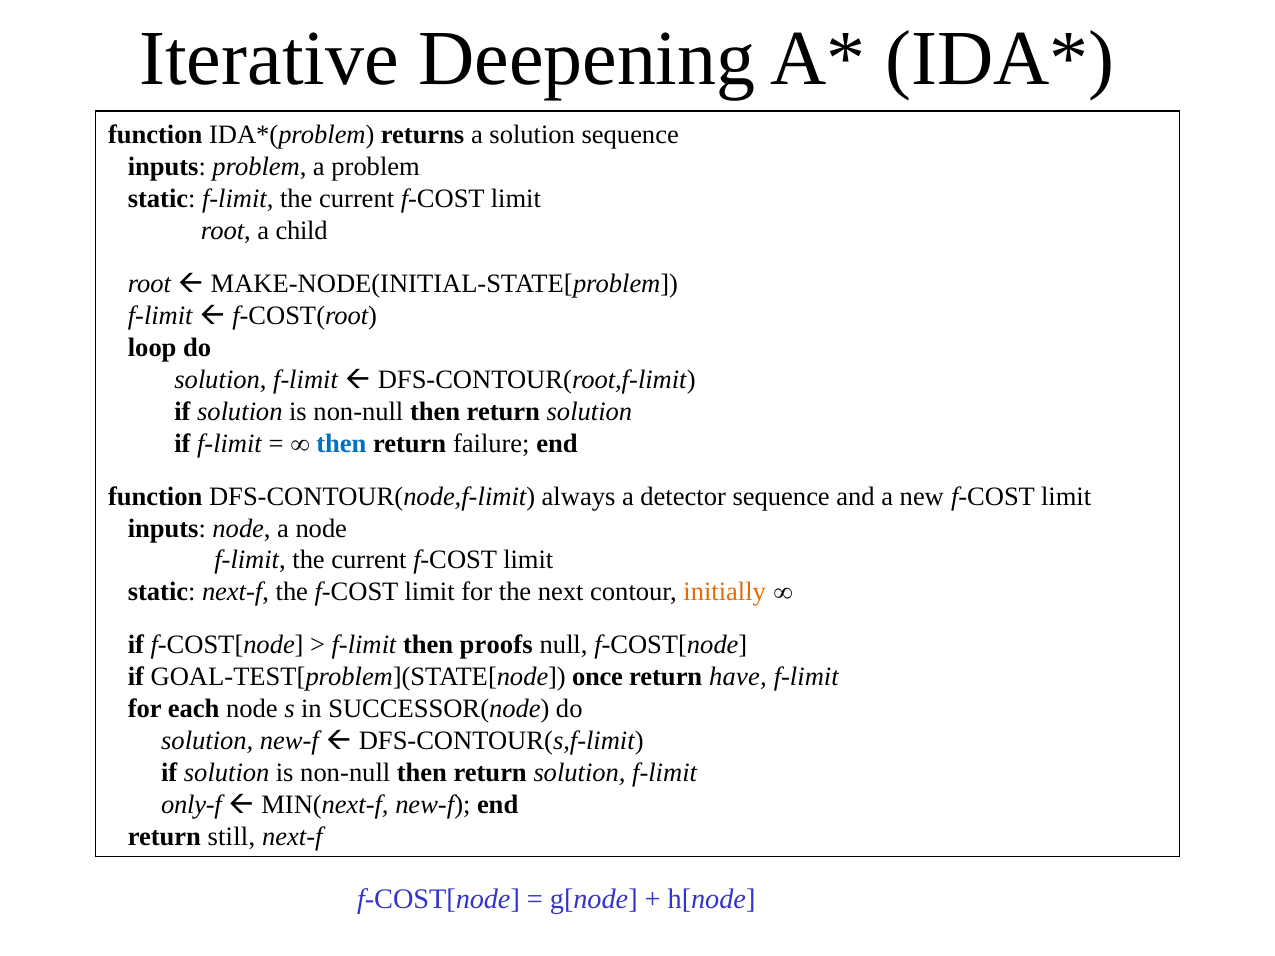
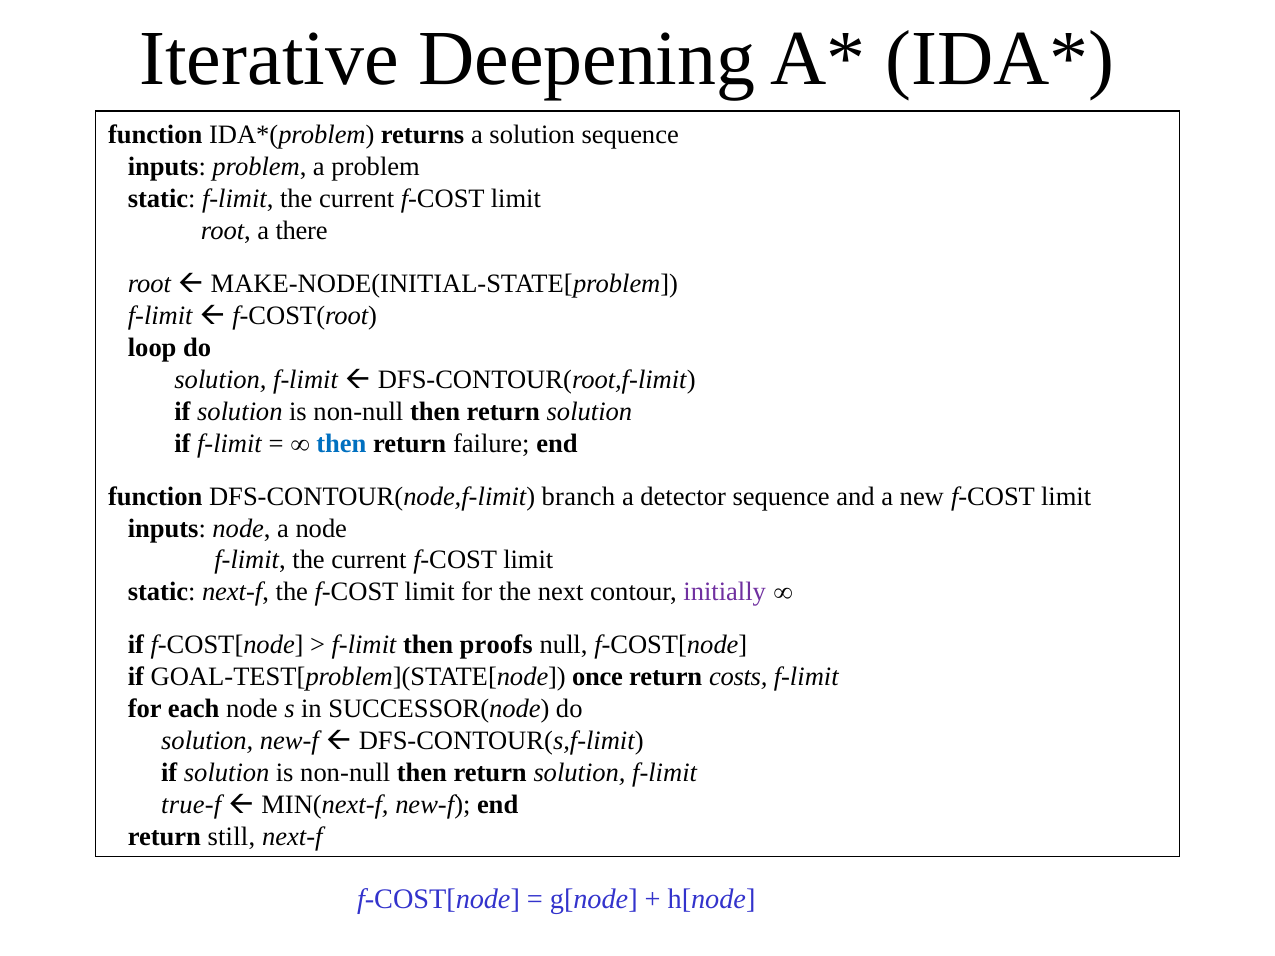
child: child -> there
always: always -> branch
initially colour: orange -> purple
have: have -> costs
only-f: only-f -> true-f
